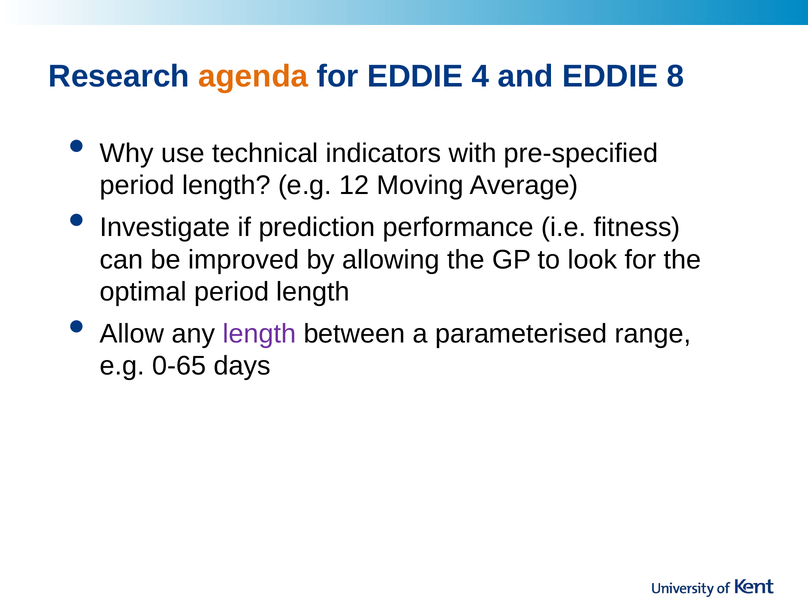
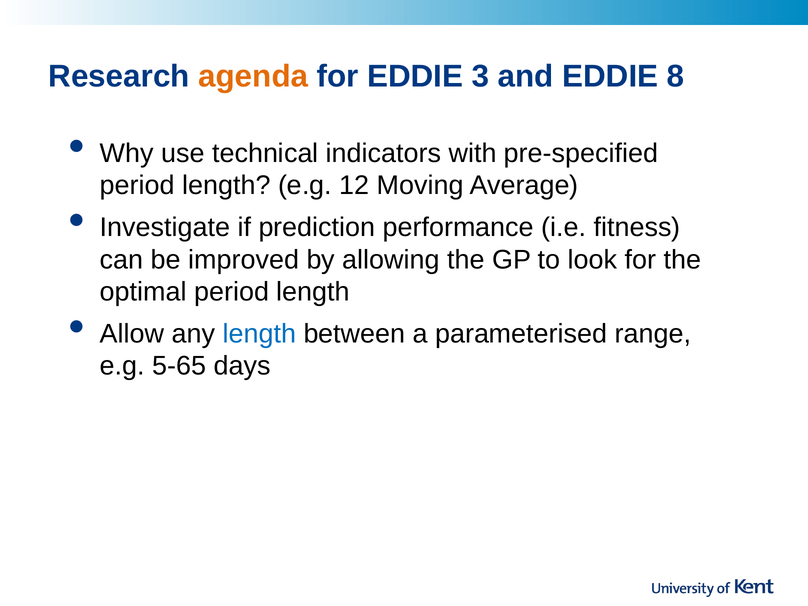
4: 4 -> 3
length at (259, 334) colour: purple -> blue
0-65: 0-65 -> 5-65
